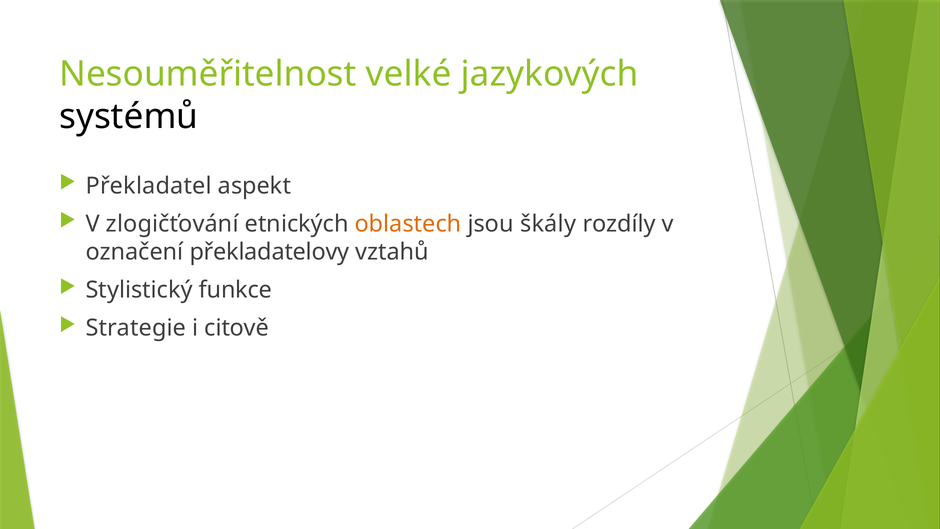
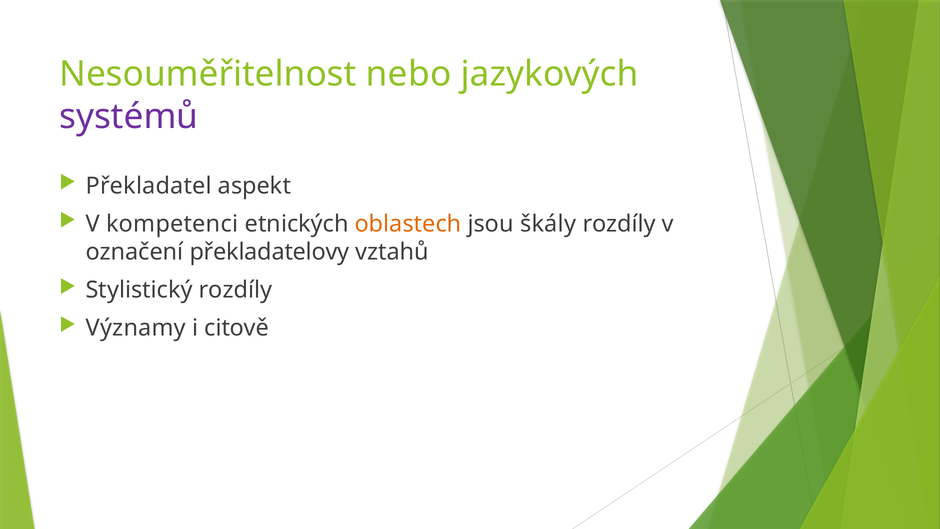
velké: velké -> nebo
systémů colour: black -> purple
zlogičťování: zlogičťování -> kompetenci
Stylistický funkce: funkce -> rozdíly
Strategie: Strategie -> Významy
